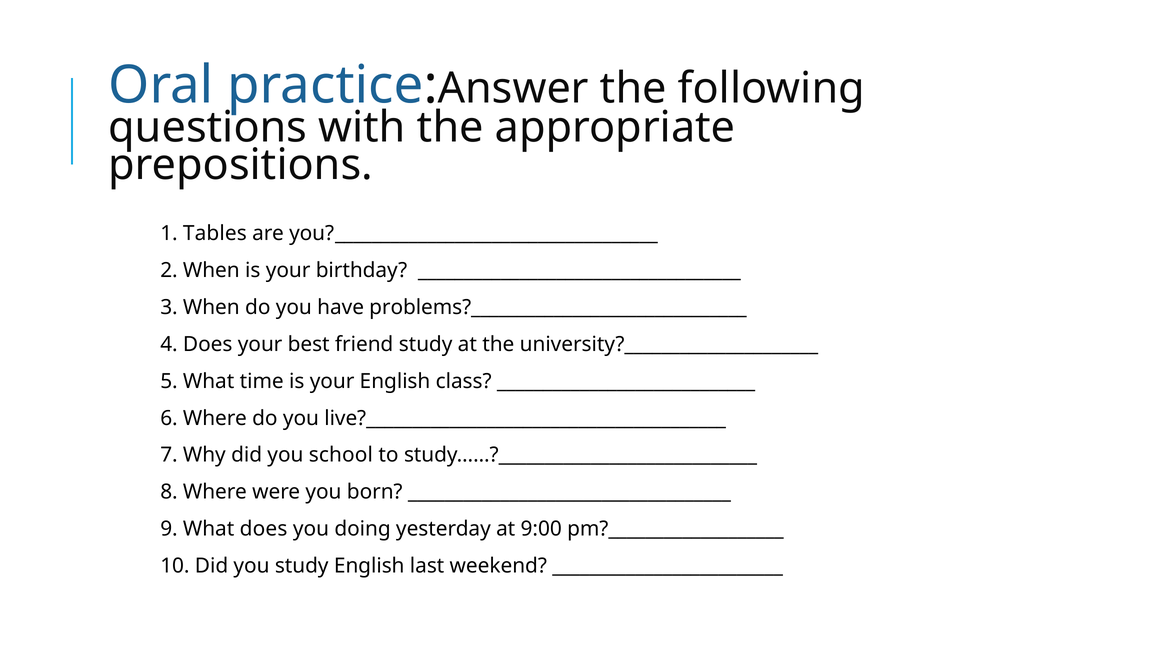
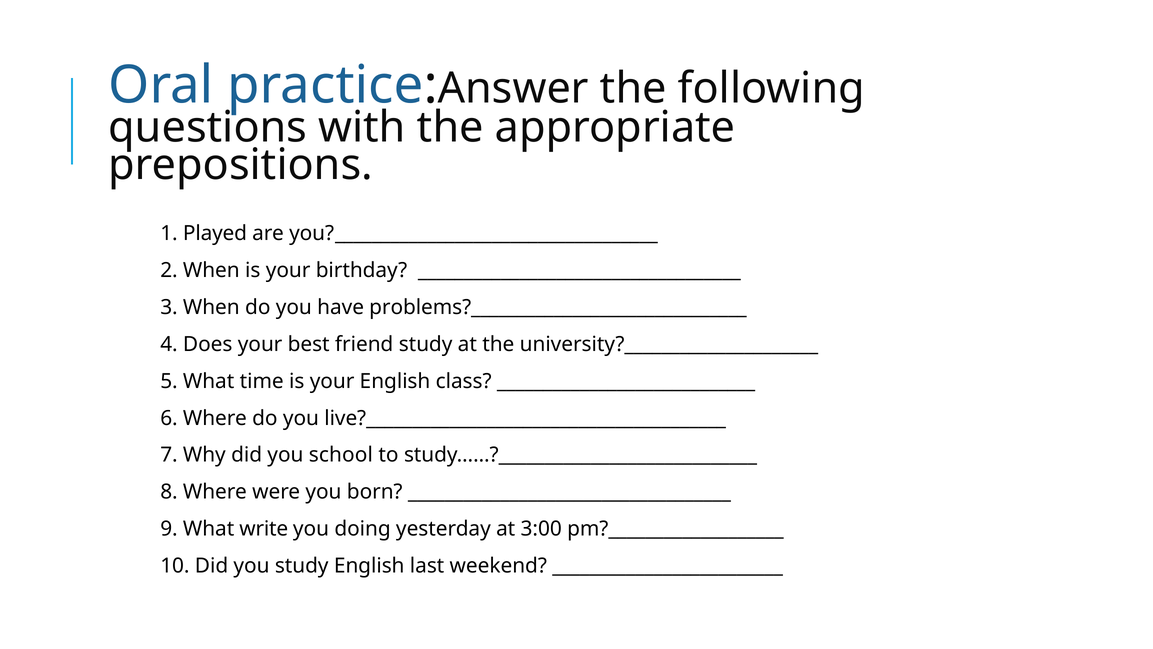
Tables: Tables -> Played
What does: does -> write
9:00: 9:00 -> 3:00
